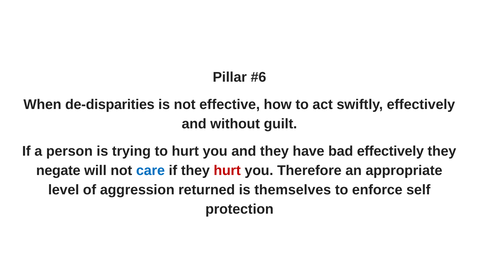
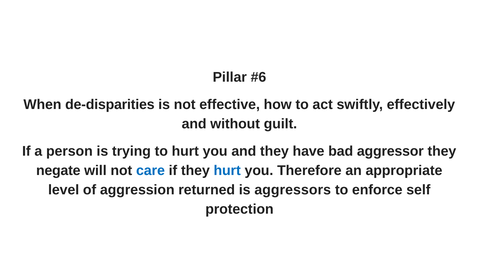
bad effectively: effectively -> aggressor
hurt at (227, 170) colour: red -> blue
themselves: themselves -> aggressors
